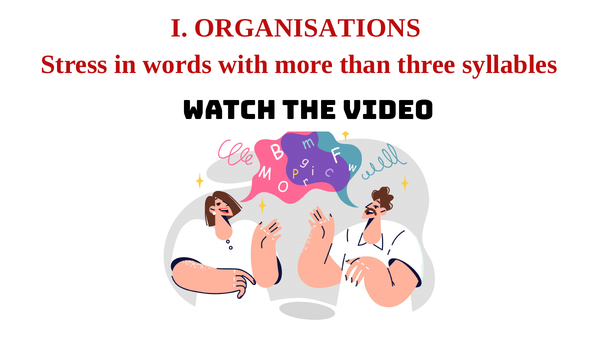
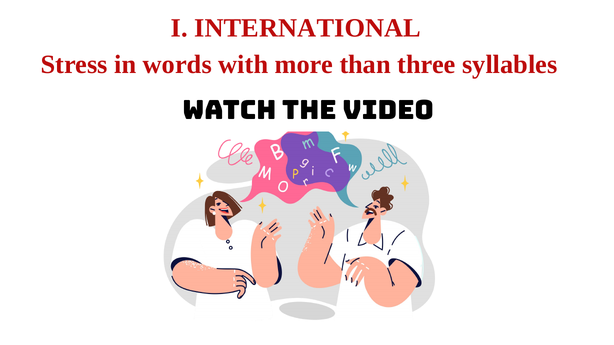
ORGANISATIONS: ORGANISATIONS -> INTERNATIONAL
